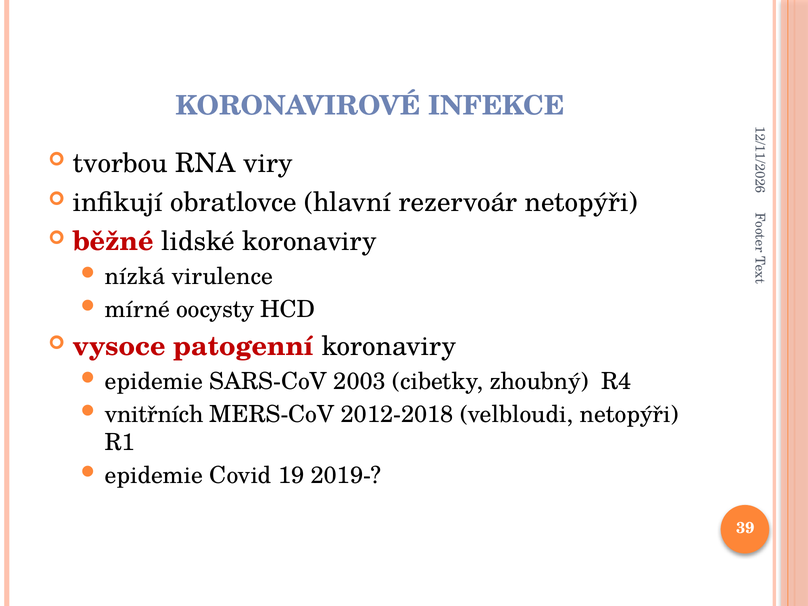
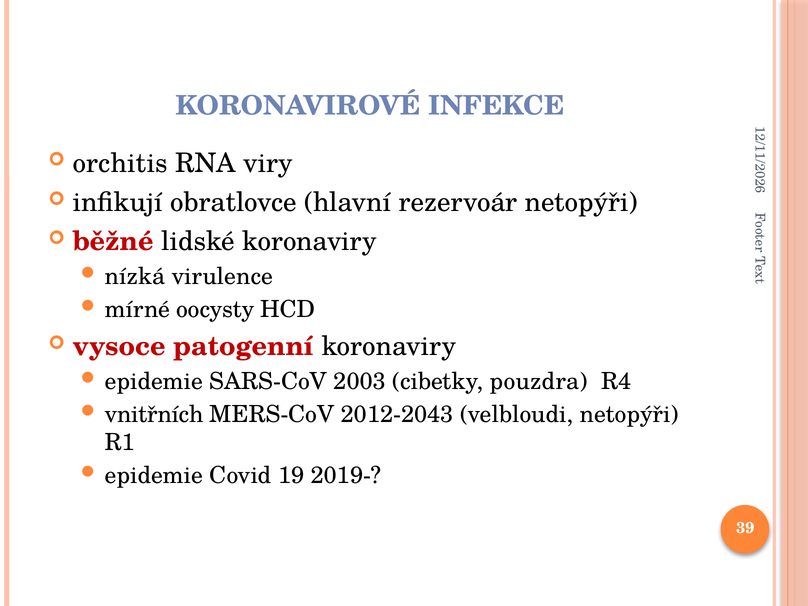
tvorbou: tvorbou -> orchitis
zhoubný: zhoubný -> pouzdra
2012-2018: 2012-2018 -> 2012-2043
